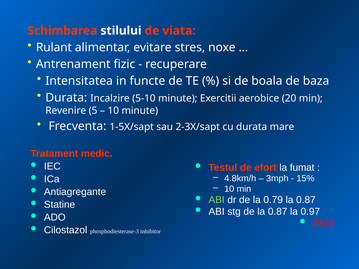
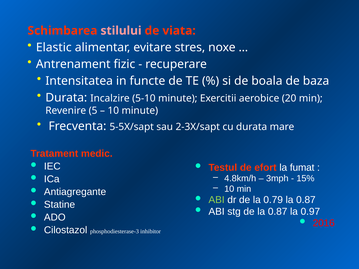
stilului colour: white -> pink
Rulant: Rulant -> Elastic
1-5X/sapt: 1-5X/sapt -> 5-5X/sapt
2041: 2041 -> 2016
